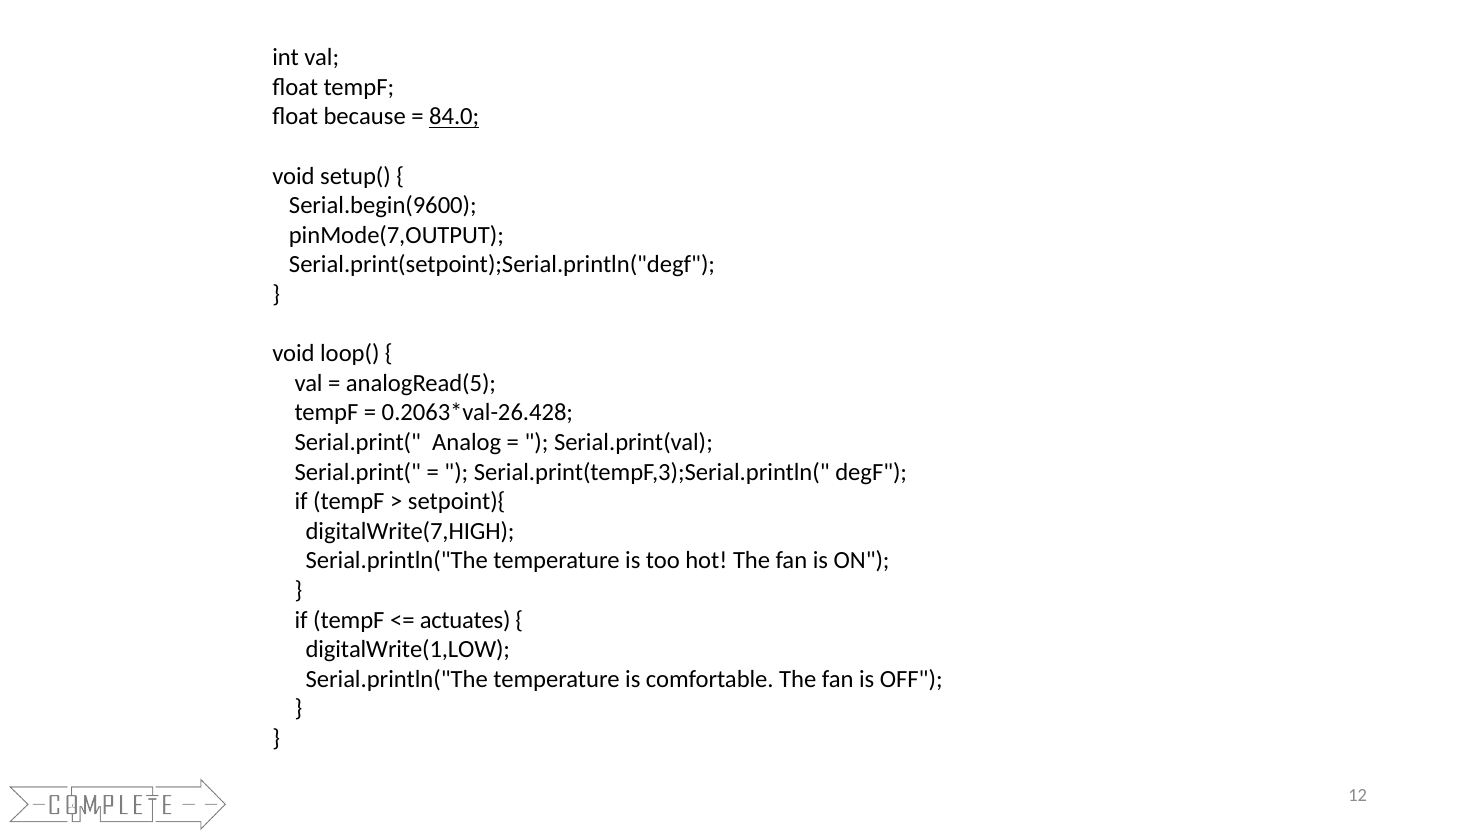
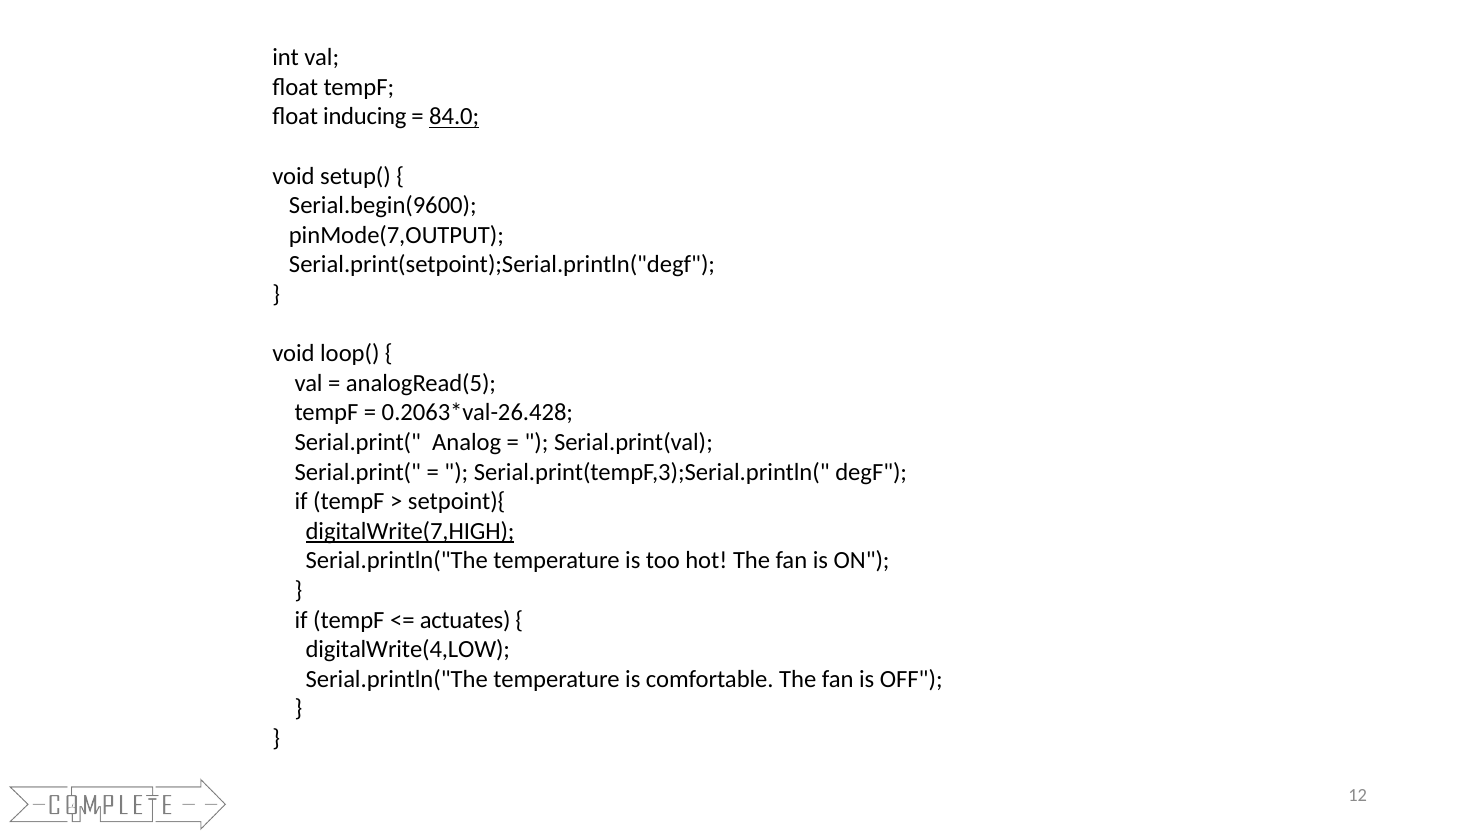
because: because -> inducing
digitalWrite(7,HIGH underline: none -> present
digitalWrite(1,LOW: digitalWrite(1,LOW -> digitalWrite(4,LOW
